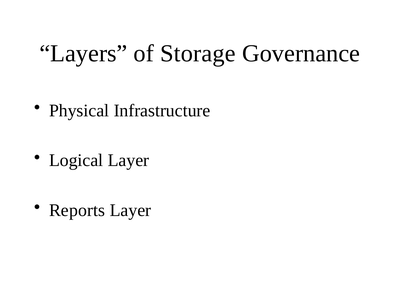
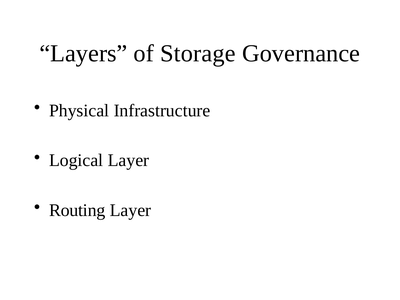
Reports: Reports -> Routing
